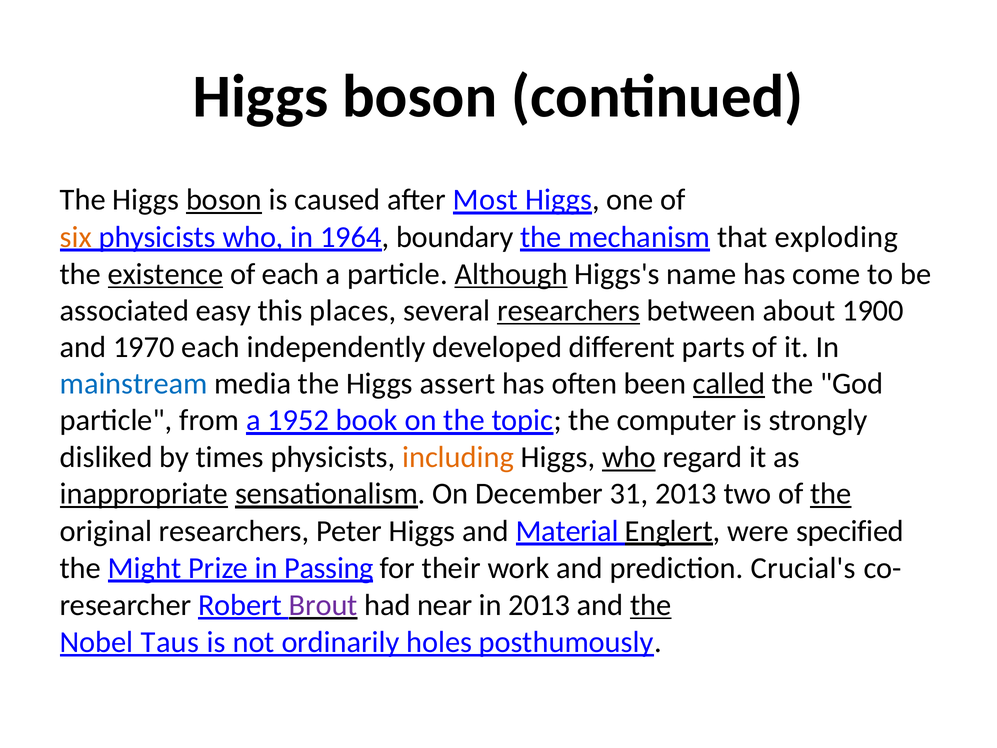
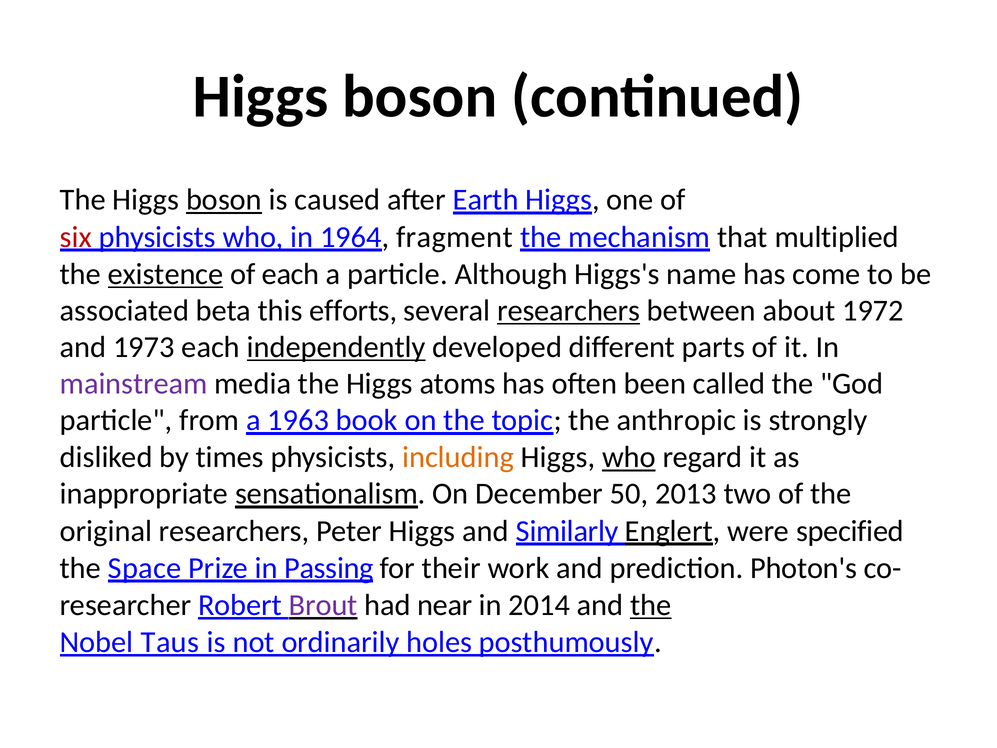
Most: Most -> Earth
six colour: orange -> red
boundary: boundary -> fragment
exploding: exploding -> multiplied
Although underline: present -> none
easy: easy -> beta
places: places -> efforts
1900: 1900 -> 1972
1970: 1970 -> 1973
independently underline: none -> present
mainstream colour: blue -> purple
assert: assert -> atoms
called underline: present -> none
1952: 1952 -> 1963
computer: computer -> anthropic
inappropriate underline: present -> none
31: 31 -> 50
the at (831, 494) underline: present -> none
Material: Material -> Similarly
Might: Might -> Space
Crucial's: Crucial's -> Photon's
in 2013: 2013 -> 2014
